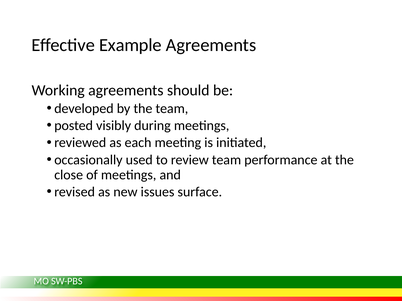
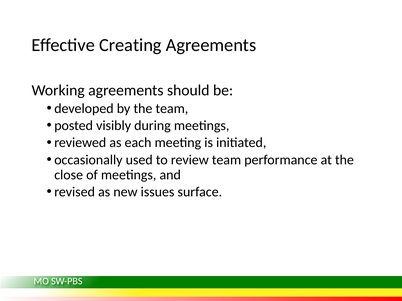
Example: Example -> Creating
